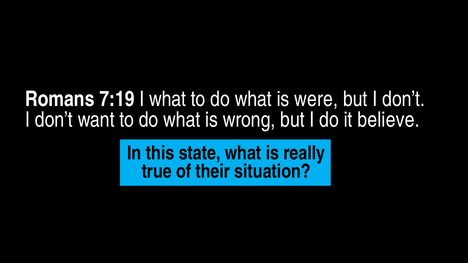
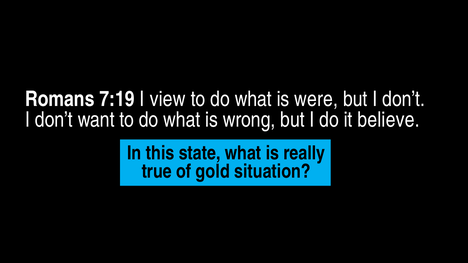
I what: what -> view
their: their -> gold
